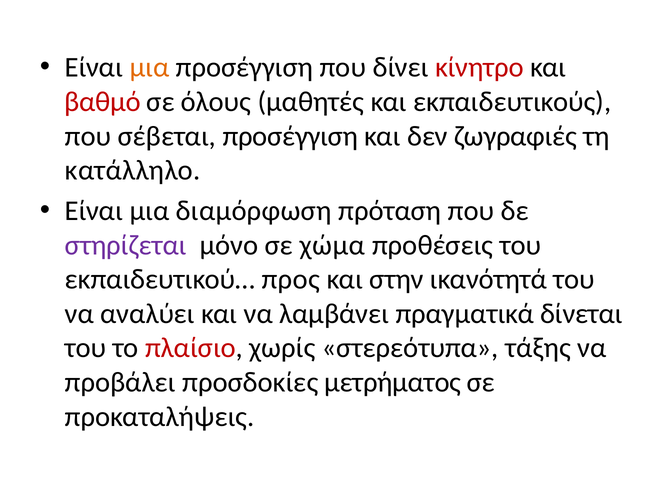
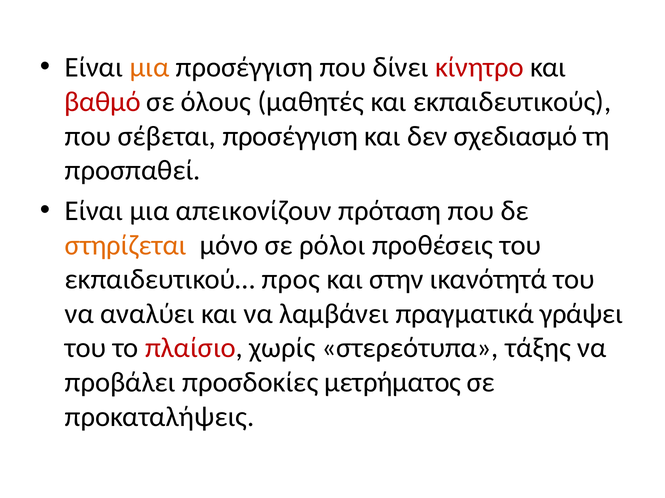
ζωγραφιές: ζωγραφιές -> σχεδιασμό
κατάλληλο: κατάλληλο -> προσπαθεί
διαμόρφωση: διαμόρφωση -> απεικονίζουν
στηρίζεται colour: purple -> orange
χώμα: χώμα -> ρόλοι
δίνεται: δίνεται -> γράψει
